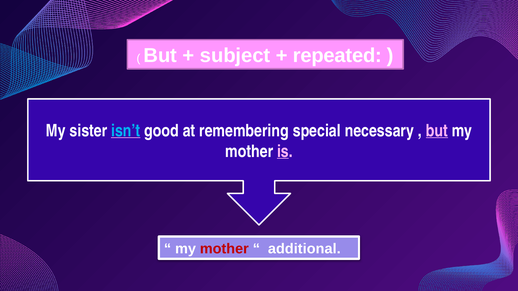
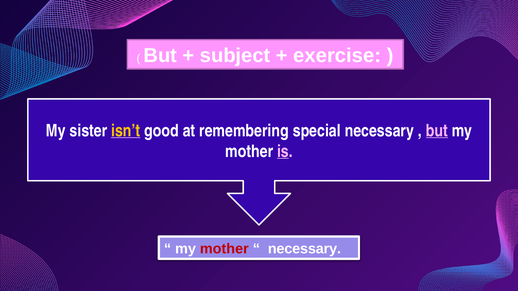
repeated: repeated -> exercise
isn’t colour: light blue -> yellow
additional at (304, 249): additional -> necessary
